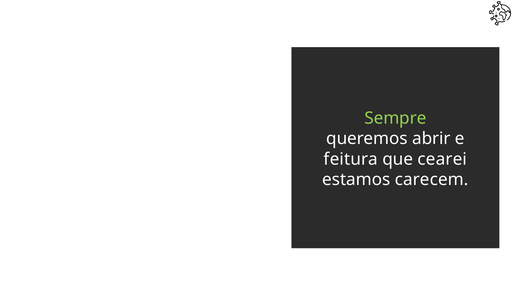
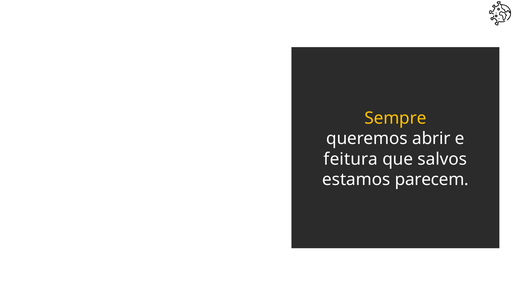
Sempre colour: light green -> yellow
cearei: cearei -> salvos
carecem: carecem -> parecem
